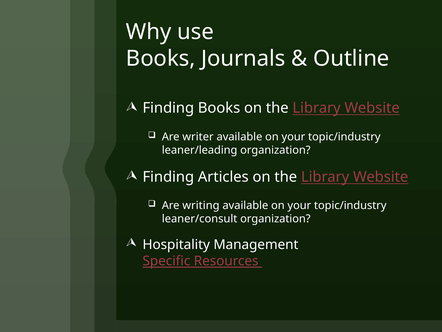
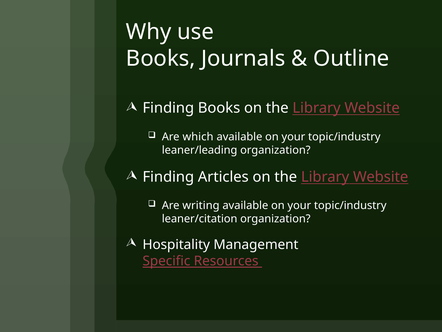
writer: writer -> which
leaner/consult: leaner/consult -> leaner/citation
